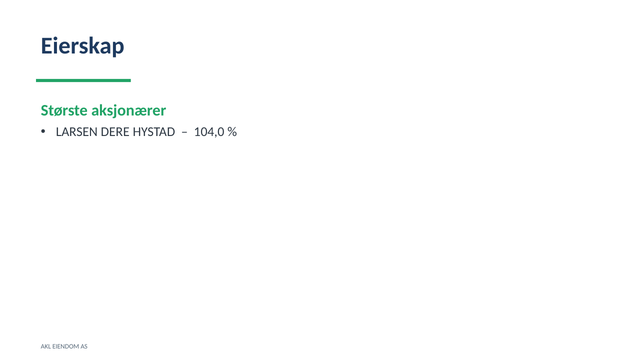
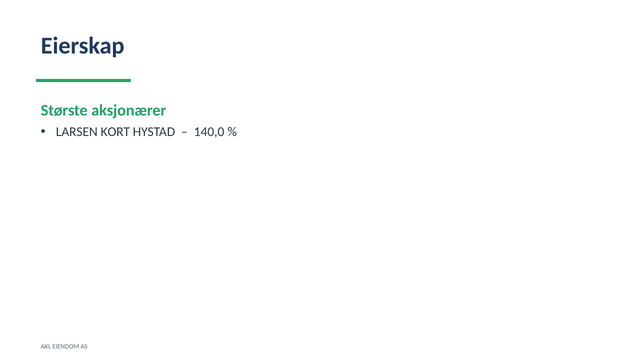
DERE: DERE -> KORT
104,0: 104,0 -> 140,0
